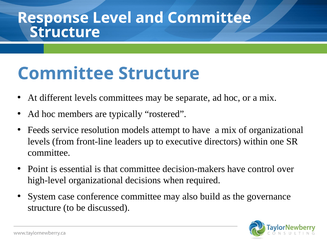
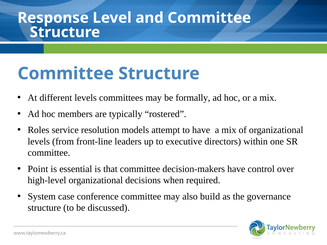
separate: separate -> formally
Feeds: Feeds -> Roles
